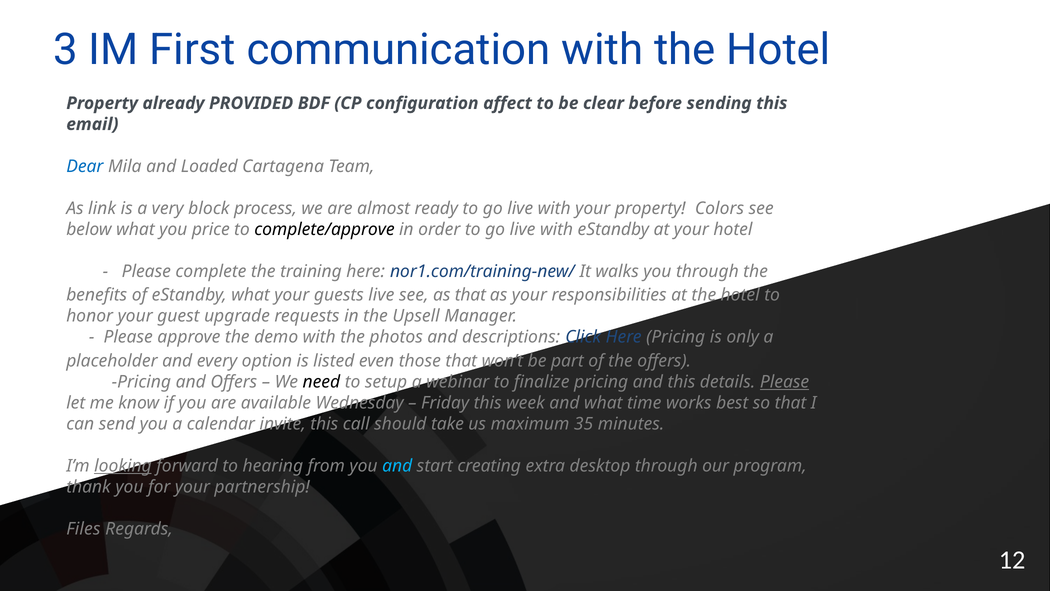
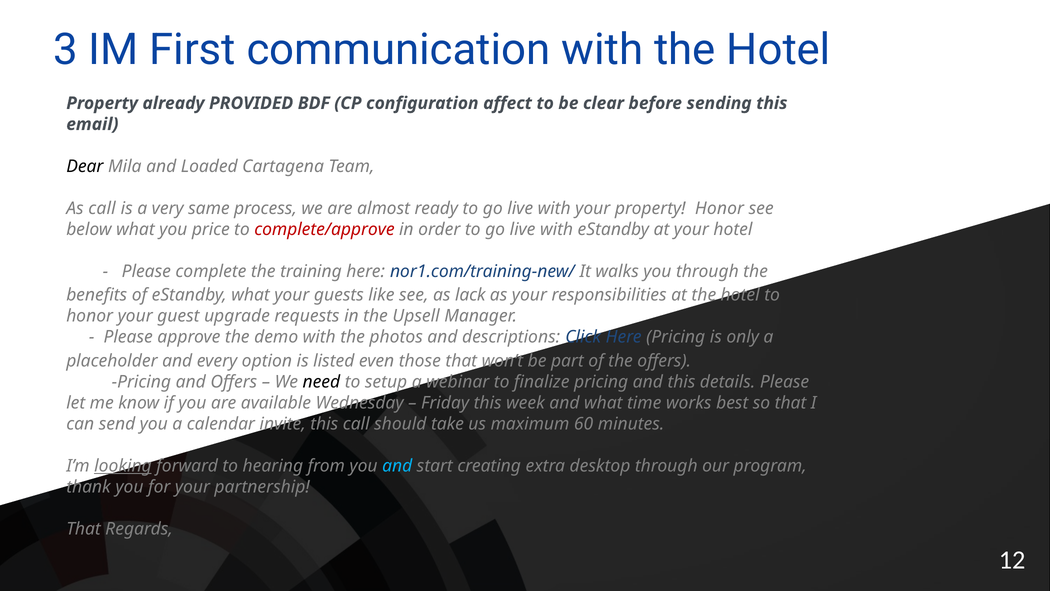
Dear colour: blue -> black
As link: link -> call
block: block -> same
property Colors: Colors -> Honor
complete/approve colour: black -> red
guests live: live -> like
as that: that -> lack
Please at (785, 382) underline: present -> none
35: 35 -> 60
Files at (83, 529): Files -> That
